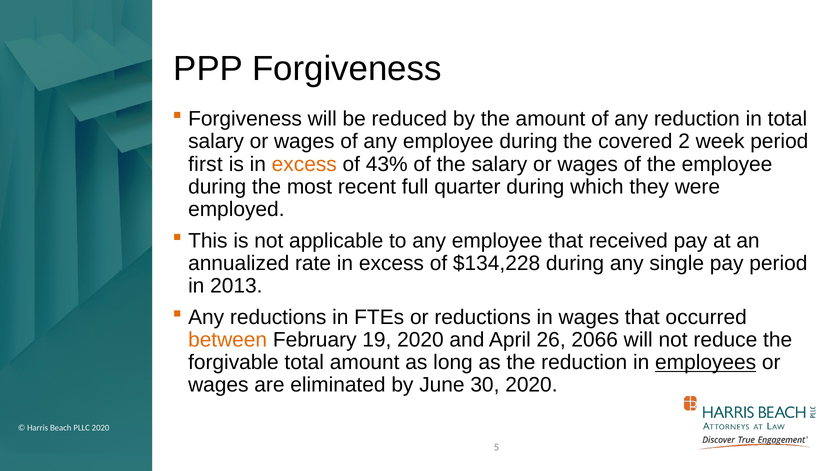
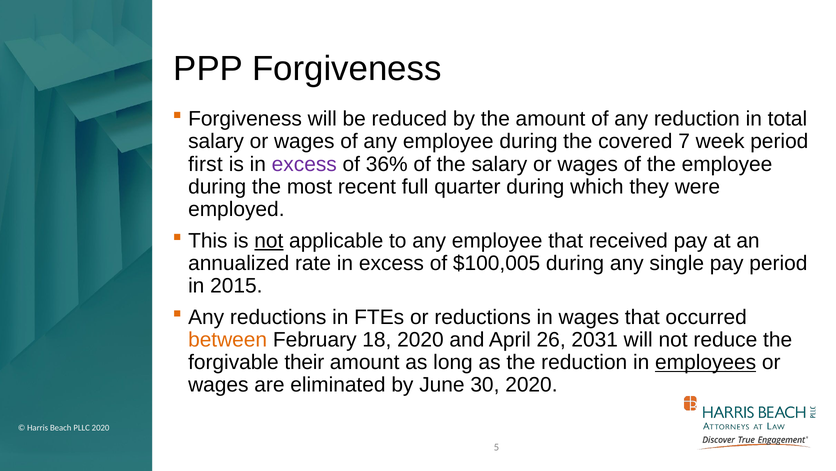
2: 2 -> 7
excess at (304, 164) colour: orange -> purple
43%: 43% -> 36%
not at (269, 240) underline: none -> present
$134,228: $134,228 -> $100,005
2013: 2013 -> 2015
19: 19 -> 18
2066: 2066 -> 2031
forgivable total: total -> their
